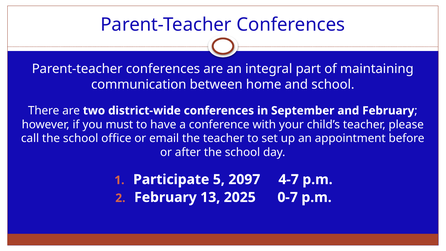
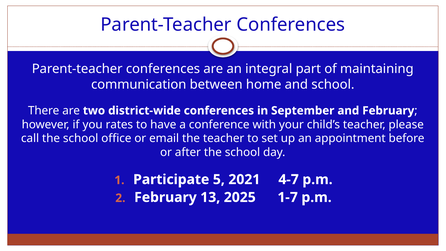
must: must -> rates
2097: 2097 -> 2021
0-7: 0-7 -> 1-7
